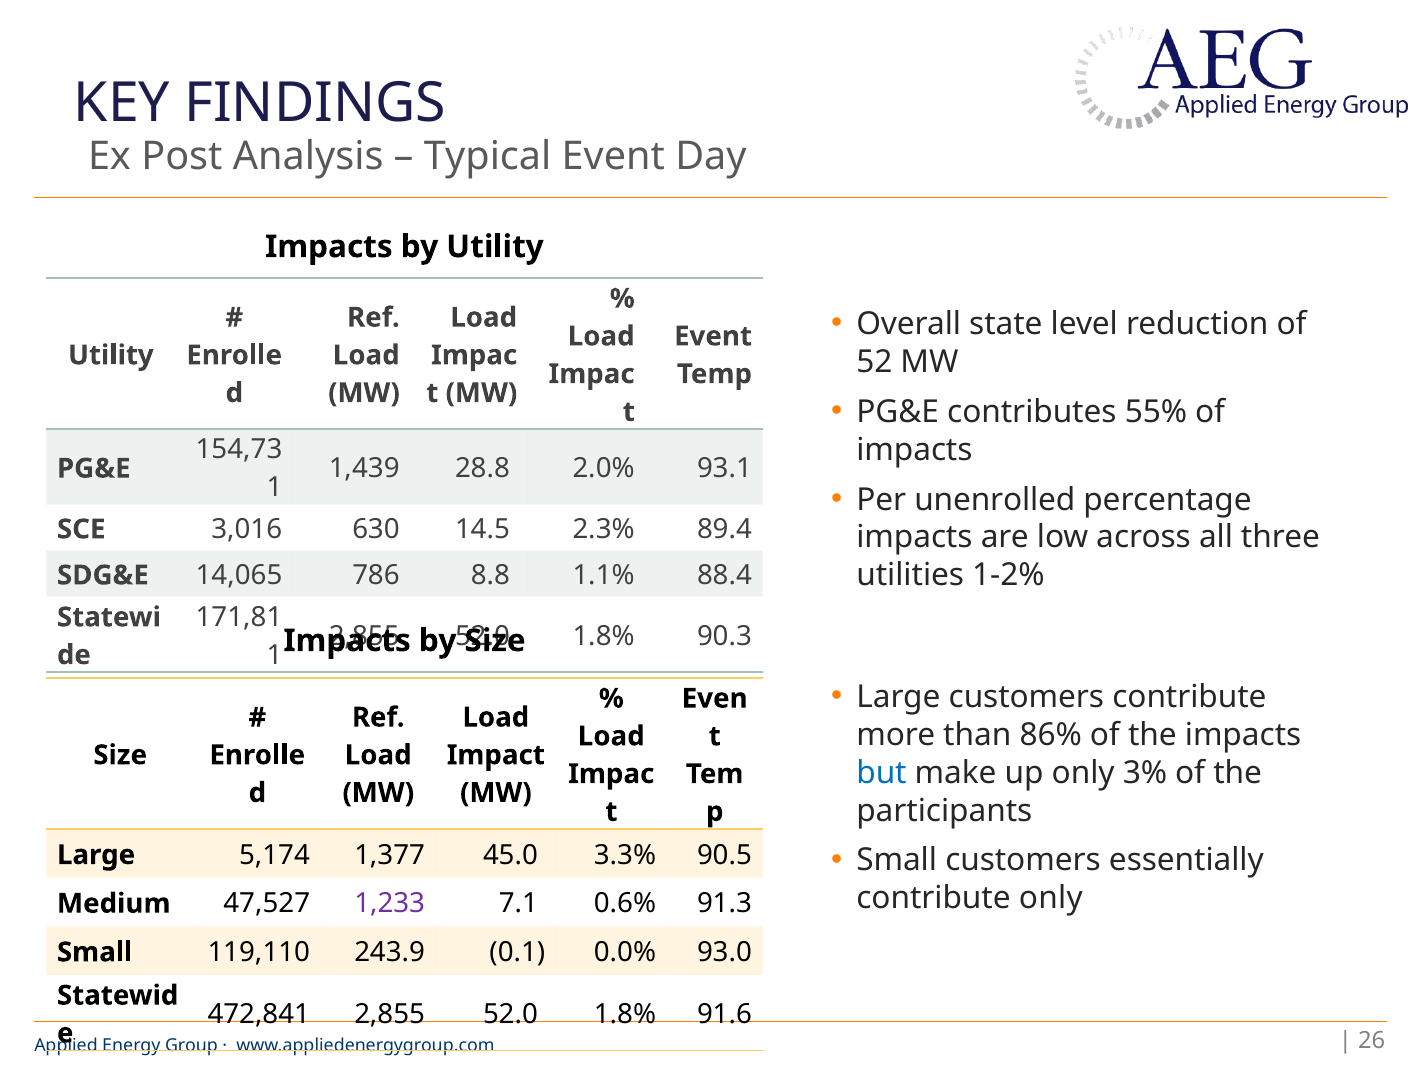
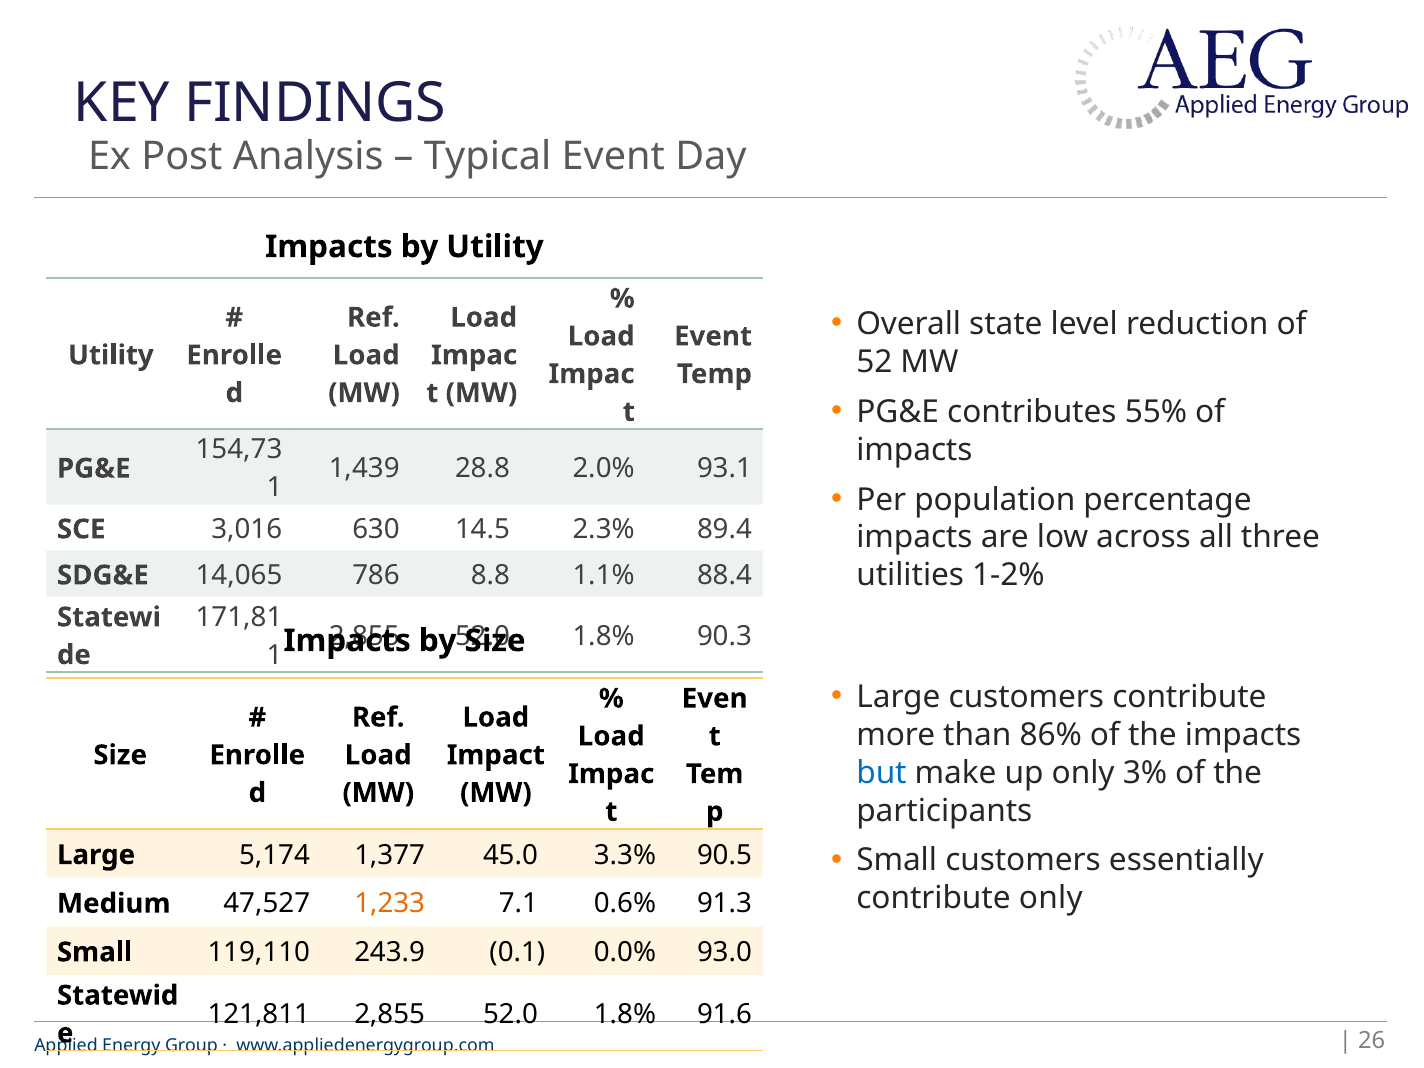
unenrolled: unenrolled -> population
1,233 colour: purple -> orange
472,841: 472,841 -> 121,811
